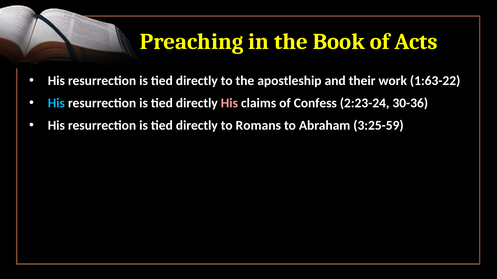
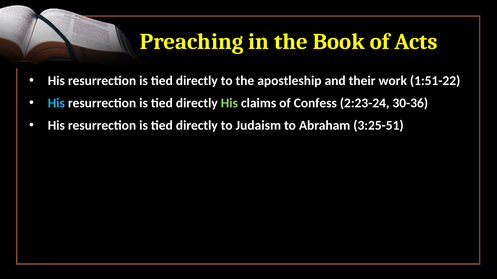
1:63-22: 1:63-22 -> 1:51-22
His at (229, 103) colour: pink -> light green
Romans: Romans -> Judaism
3:25-59: 3:25-59 -> 3:25-51
